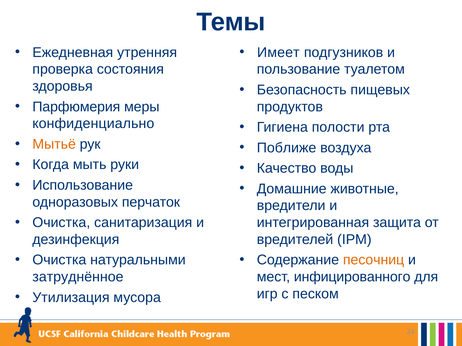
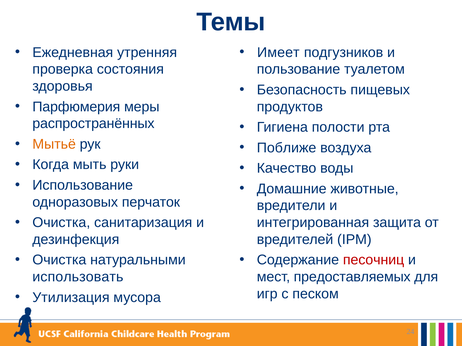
конфиденциально: конфиденциально -> распространённых
песочниц colour: orange -> red
затруднённое: затруднённое -> использовать
инфицированного: инфицированного -> предоставляемых
